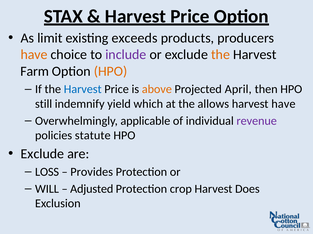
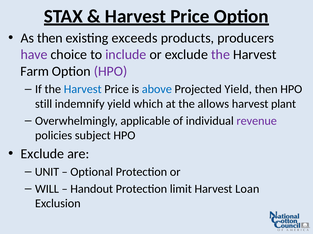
As limit: limit -> then
have at (34, 55) colour: orange -> purple
the at (221, 55) colour: orange -> purple
HPO at (111, 72) colour: orange -> purple
above colour: orange -> blue
Projected April: April -> Yield
harvest have: have -> plant
statute: statute -> subject
LOSS: LOSS -> UNIT
Provides: Provides -> Optional
Adjusted: Adjusted -> Handout
crop: crop -> limit
Does: Does -> Loan
